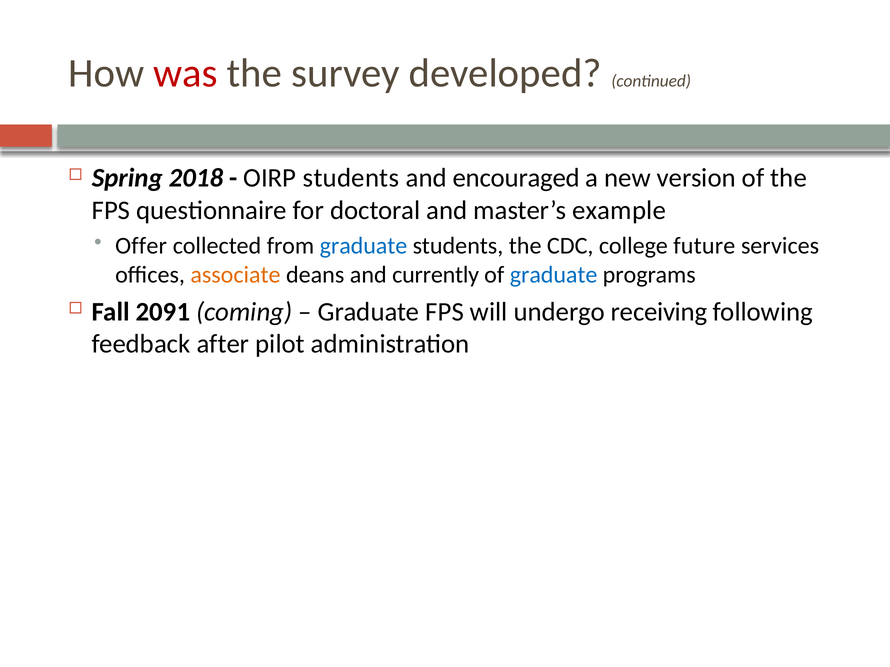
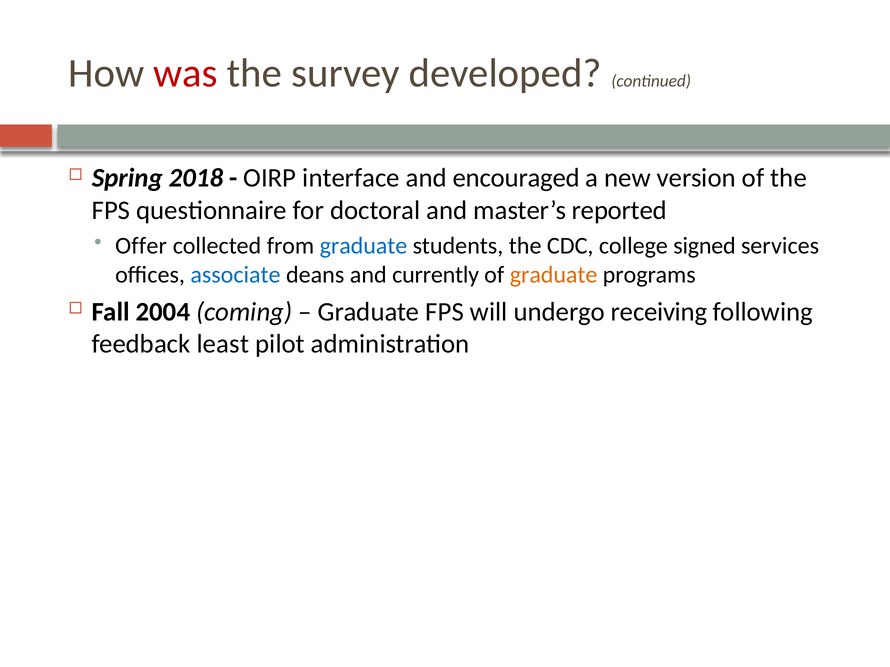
OIRP students: students -> interface
example: example -> reported
future: future -> signed
associate colour: orange -> blue
graduate at (554, 275) colour: blue -> orange
2091: 2091 -> 2004
after: after -> least
